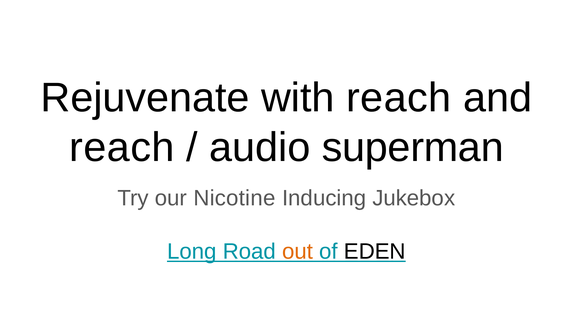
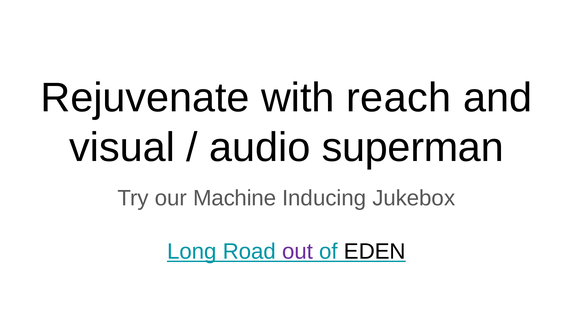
reach at (122, 148): reach -> visual
Nicotine: Nicotine -> Machine
out colour: orange -> purple
